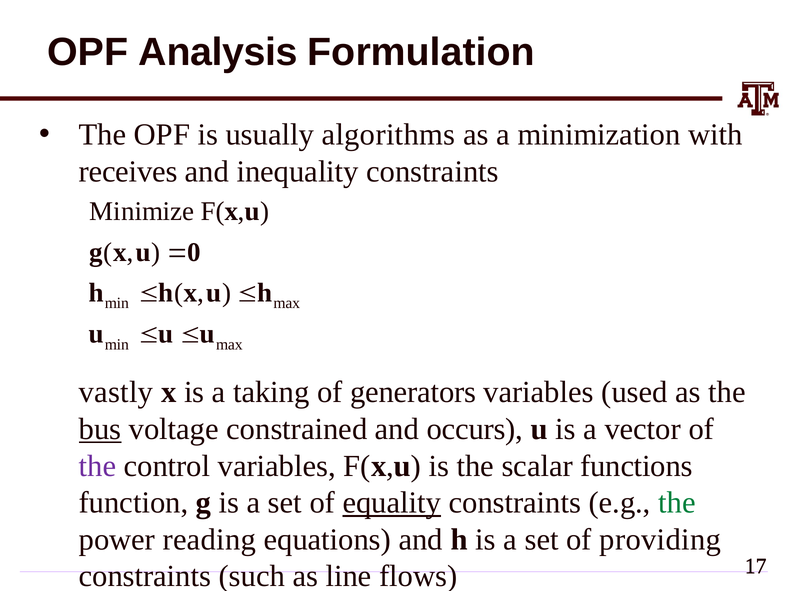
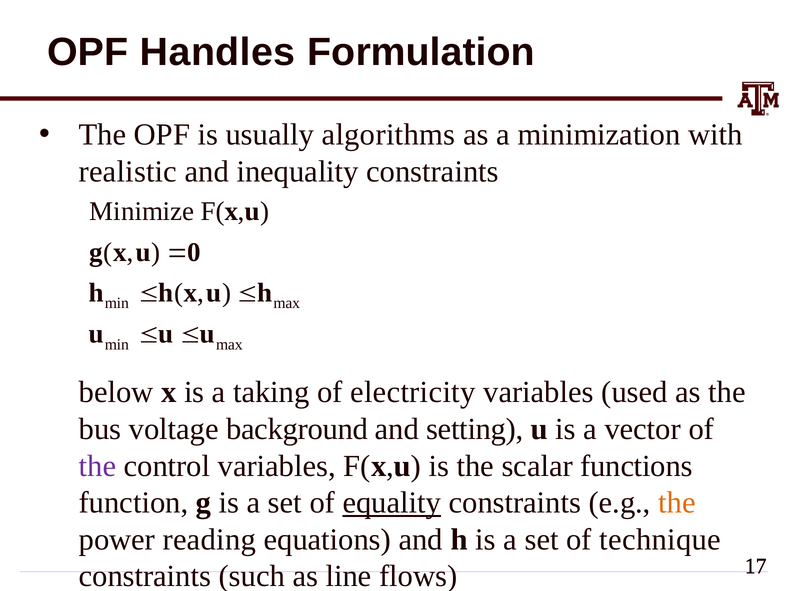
Analysis: Analysis -> Handles
receives: receives -> realistic
vastly: vastly -> below
generators: generators -> electricity
bus underline: present -> none
constrained: constrained -> background
occurs: occurs -> setting
the at (677, 503) colour: green -> orange
providing: providing -> technique
